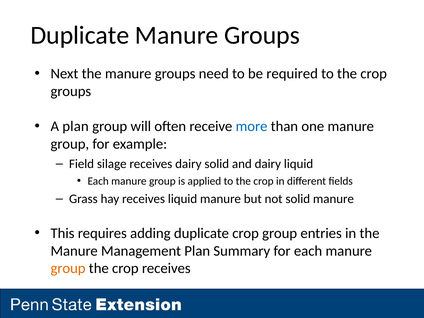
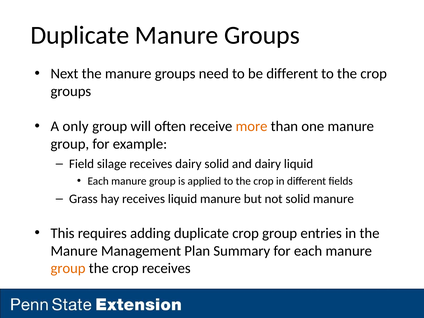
be required: required -> different
A plan: plan -> only
more colour: blue -> orange
